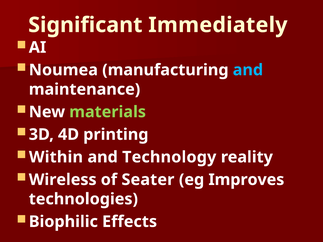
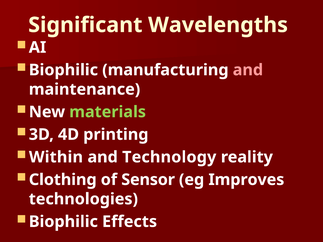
Immediately: Immediately -> Wavelengths
Noumea at (63, 70): Noumea -> Biophilic
and at (248, 70) colour: light blue -> pink
Wireless: Wireless -> Clothing
Seater: Seater -> Sensor
